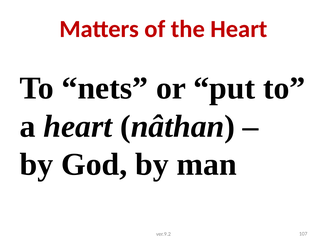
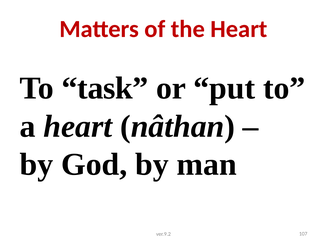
nets: nets -> task
